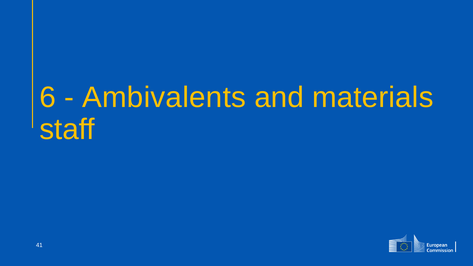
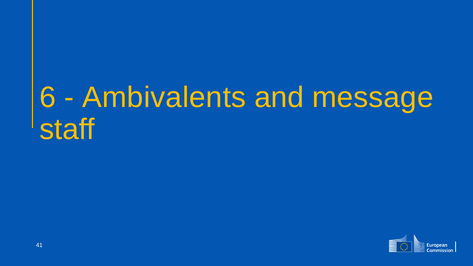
materials: materials -> message
